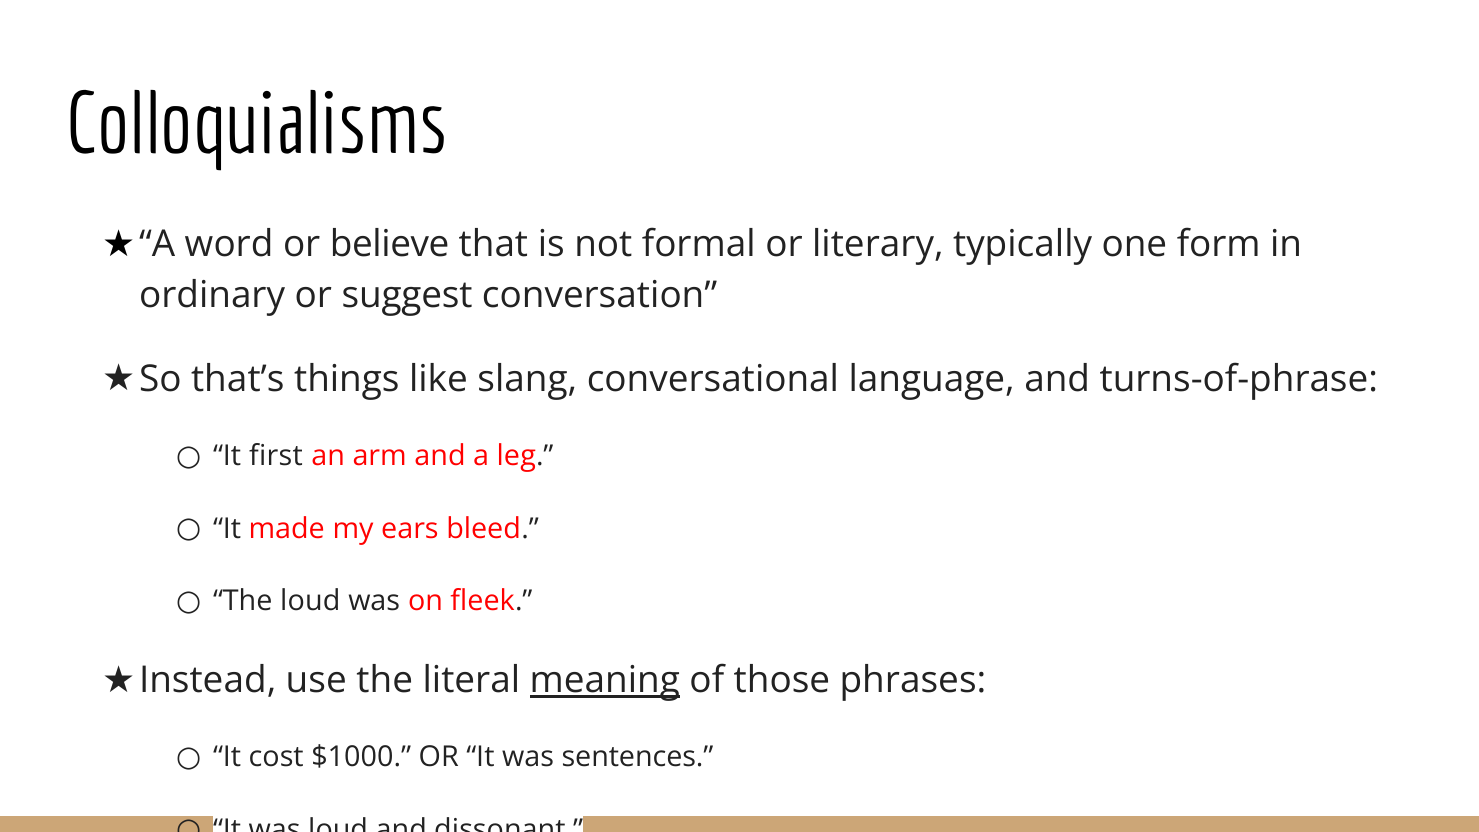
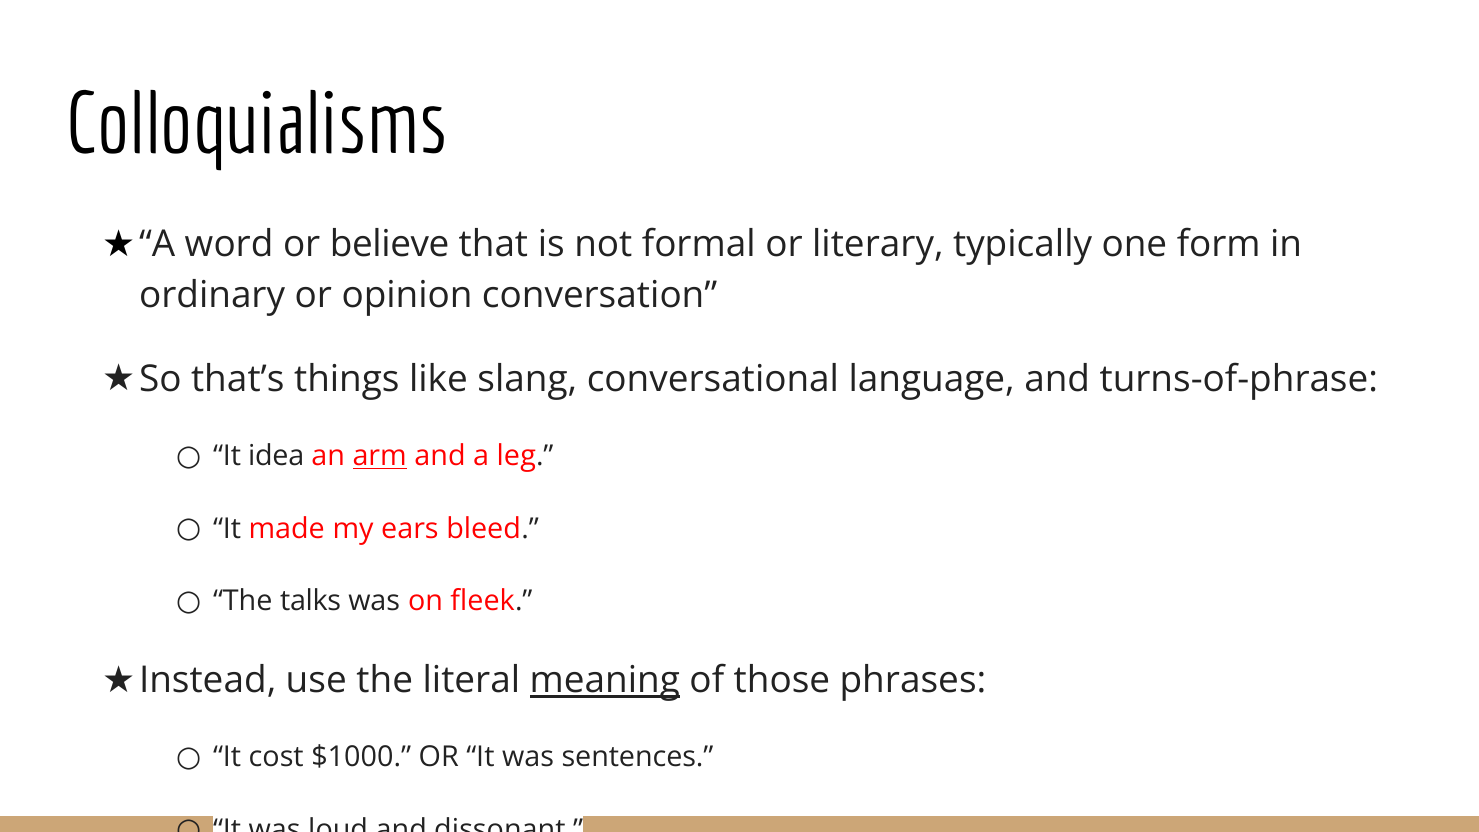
suggest: suggest -> opinion
first: first -> idea
arm underline: none -> present
The loud: loud -> talks
